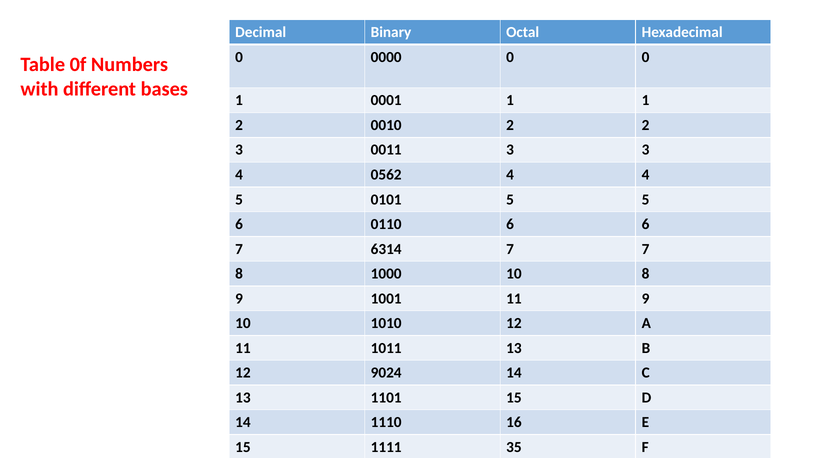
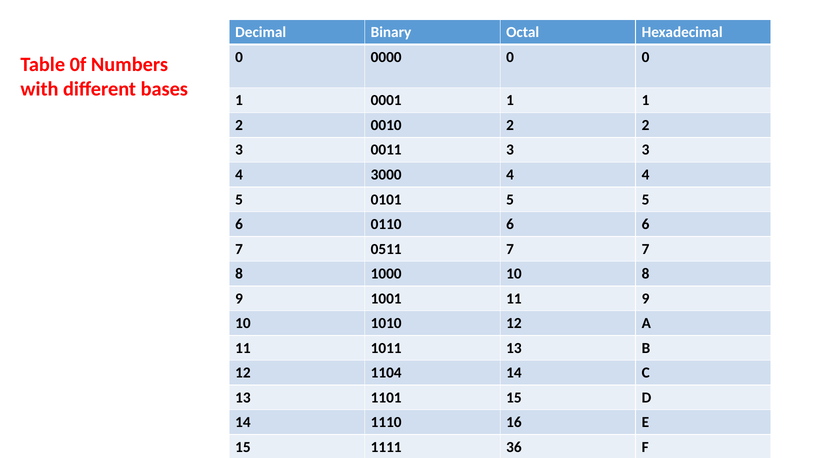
0562: 0562 -> 3000
6314: 6314 -> 0511
9024: 9024 -> 1104
35: 35 -> 36
